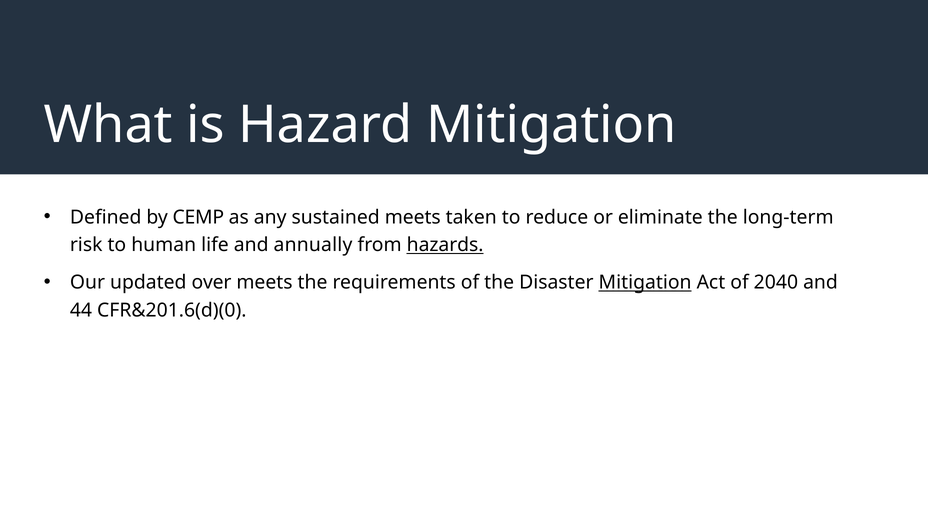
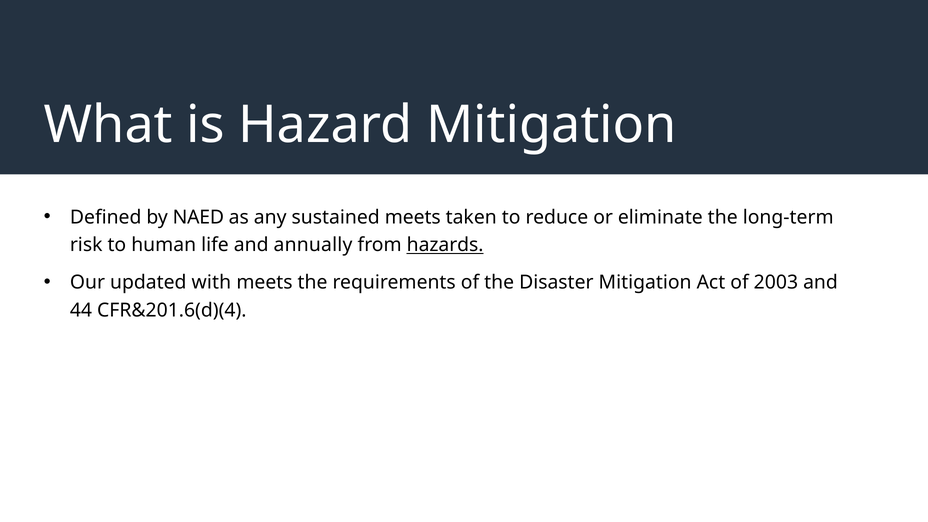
CEMP: CEMP -> NAED
over: over -> with
Mitigation at (645, 283) underline: present -> none
2040: 2040 -> 2003
CFR&201.6(d)(0: CFR&201.6(d)(0 -> CFR&201.6(d)(4
